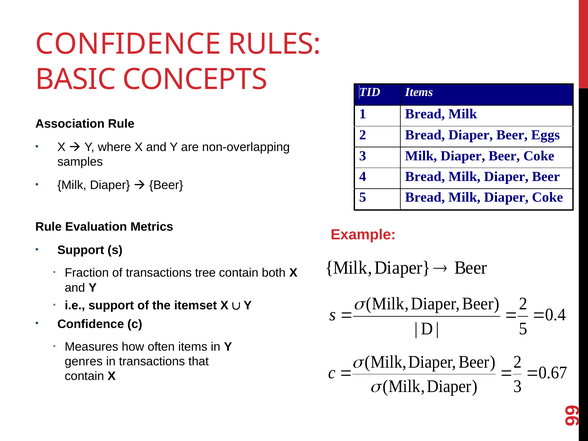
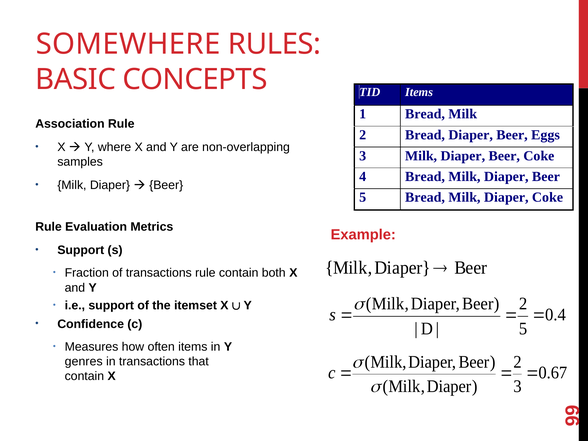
CONFIDENCE at (128, 44): CONFIDENCE -> SOMEWHERE
transactions tree: tree -> rule
